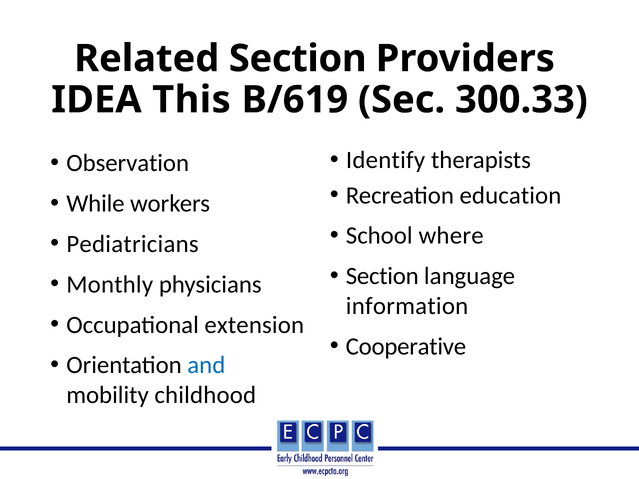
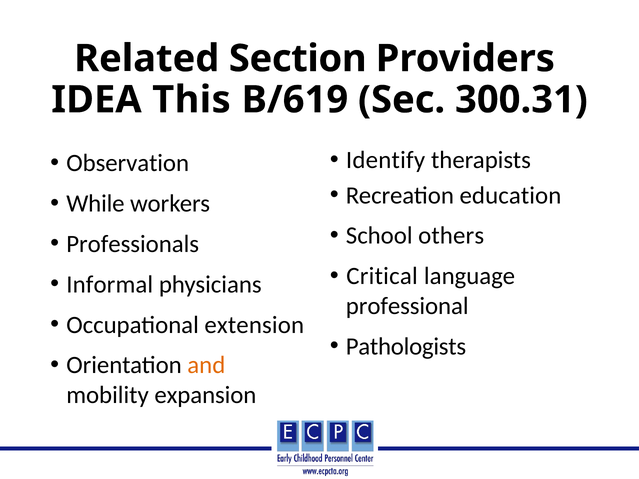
300.33: 300.33 -> 300.31
where: where -> others
Pediatricians: Pediatricians -> Professionals
Section at (382, 276): Section -> Critical
Monthly: Monthly -> Informal
information: information -> professional
Cooperative: Cooperative -> Pathologists
and colour: blue -> orange
childhood: childhood -> expansion
